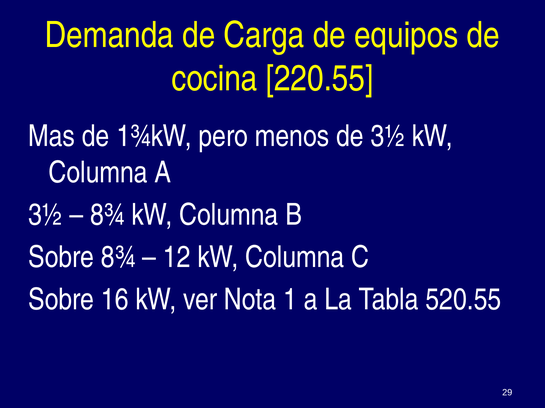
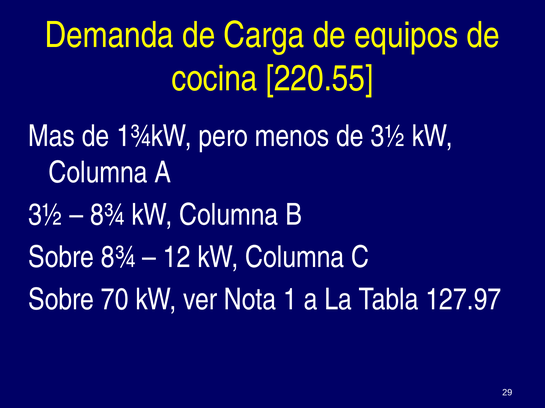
16: 16 -> 70
520.55: 520.55 -> 127.97
